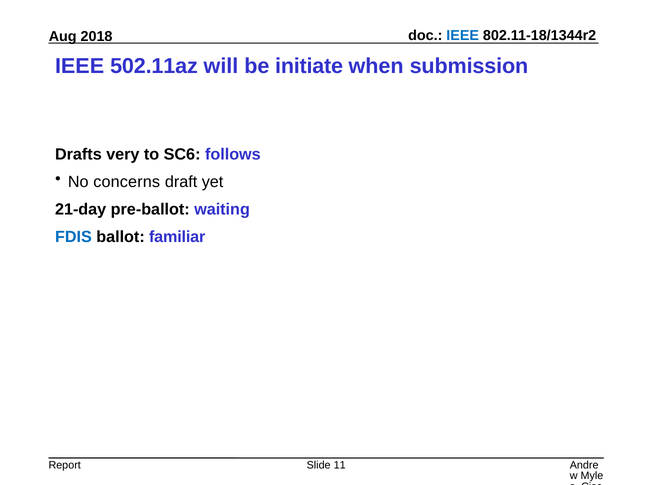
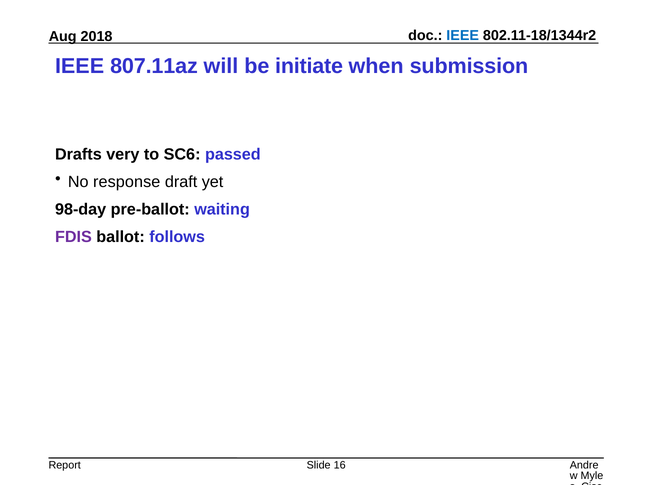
502.11az: 502.11az -> 807.11az
follows: follows -> passed
concerns: concerns -> response
21-day: 21-day -> 98-day
FDIS colour: blue -> purple
familiar: familiar -> follows
11: 11 -> 16
